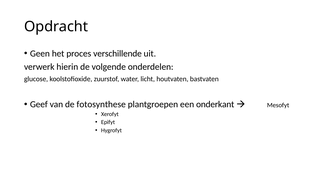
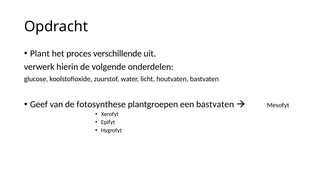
Geen: Geen -> Plant
een onderkant: onderkant -> bastvaten
